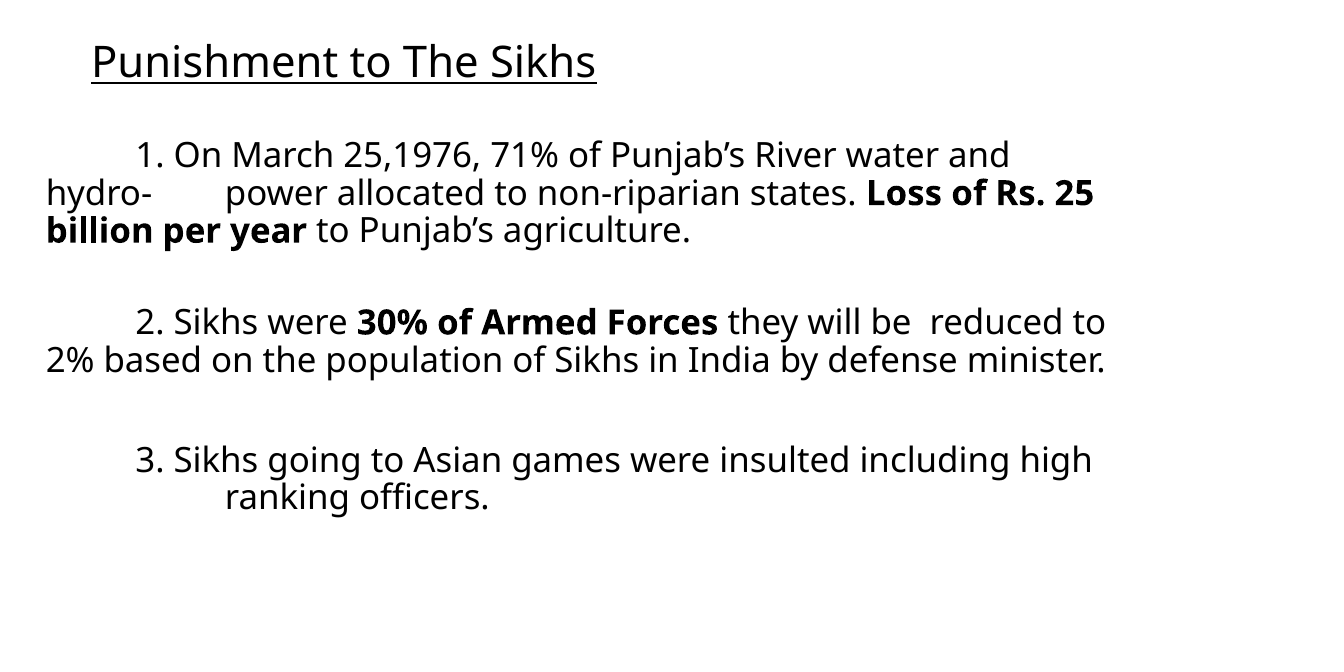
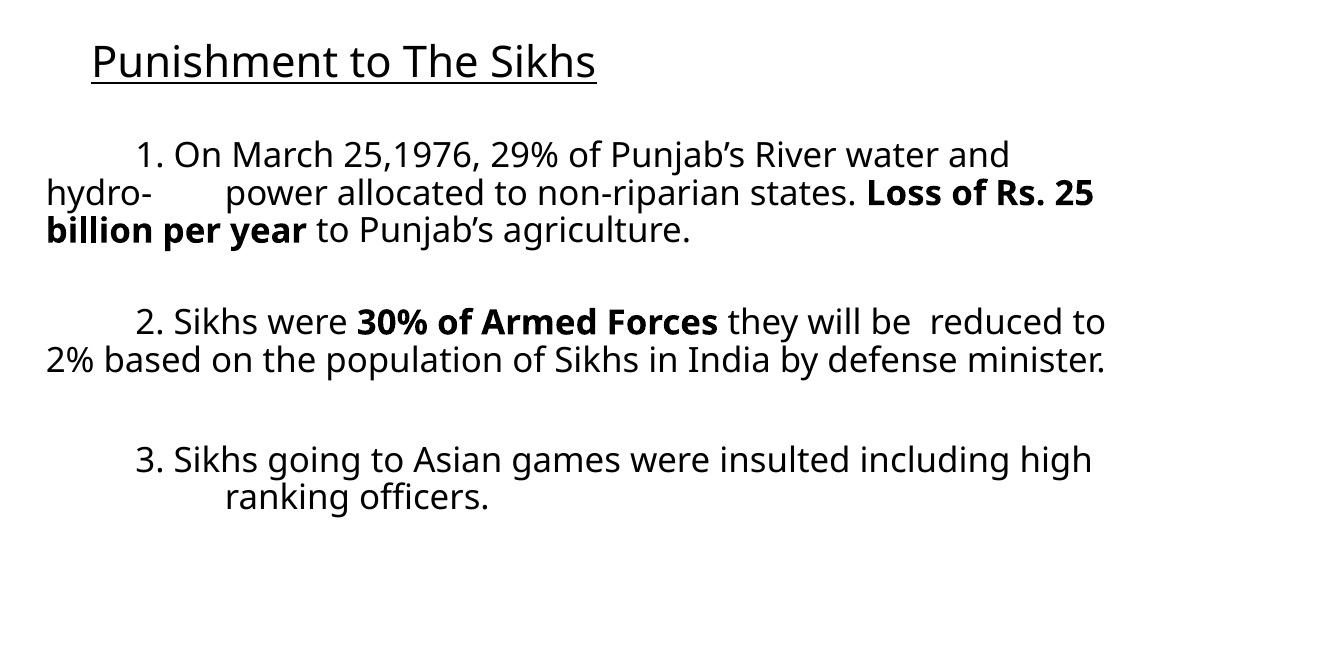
71%: 71% -> 29%
